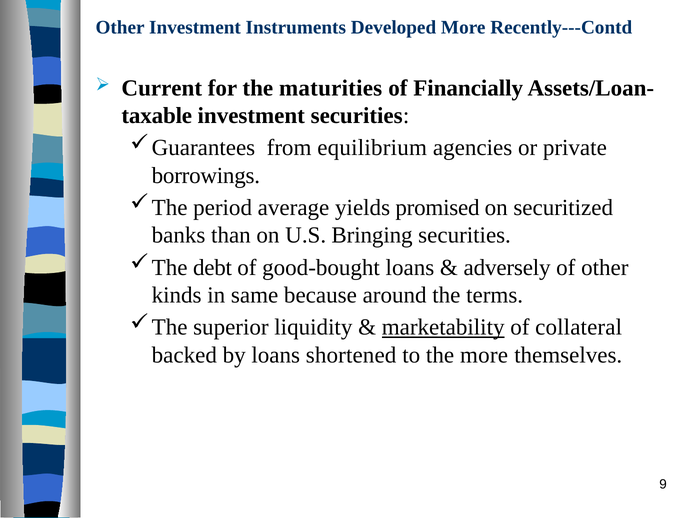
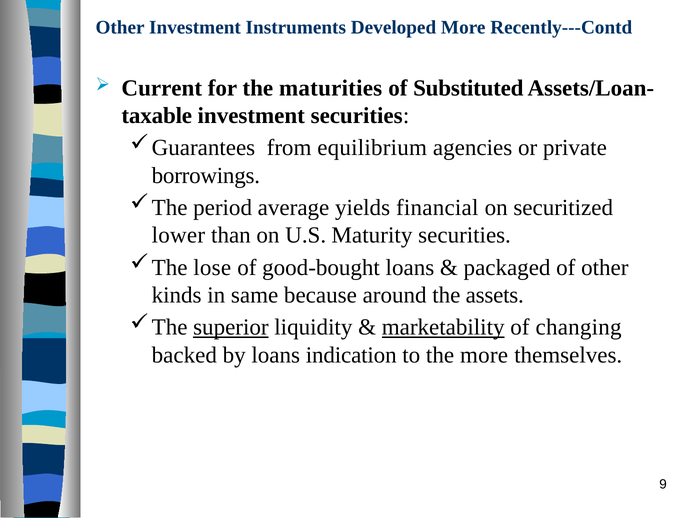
Financially: Financially -> Substituted
promised: promised -> financial
banks: banks -> lower
Bringing: Bringing -> Maturity
debt: debt -> lose
adversely: adversely -> packaged
terms: terms -> assets
superior underline: none -> present
collateral: collateral -> changing
shortened: shortened -> indication
